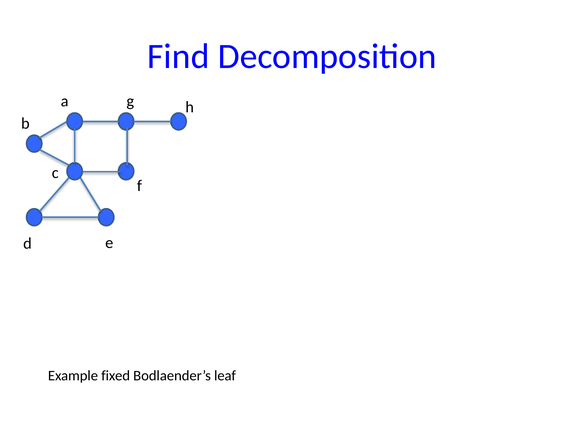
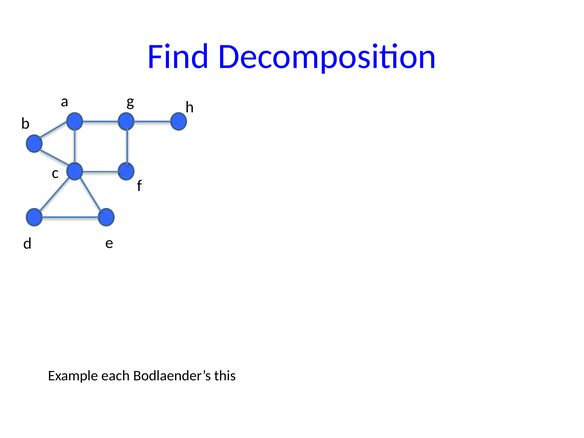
fixed: fixed -> each
leaf: leaf -> this
